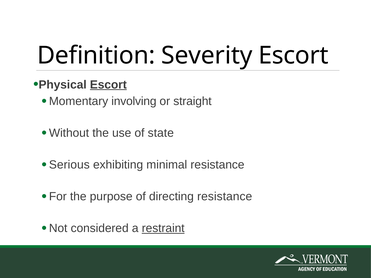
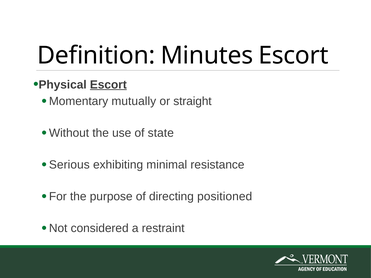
Severity: Severity -> Minutes
involving: involving -> mutually
directing resistance: resistance -> positioned
restraint underline: present -> none
